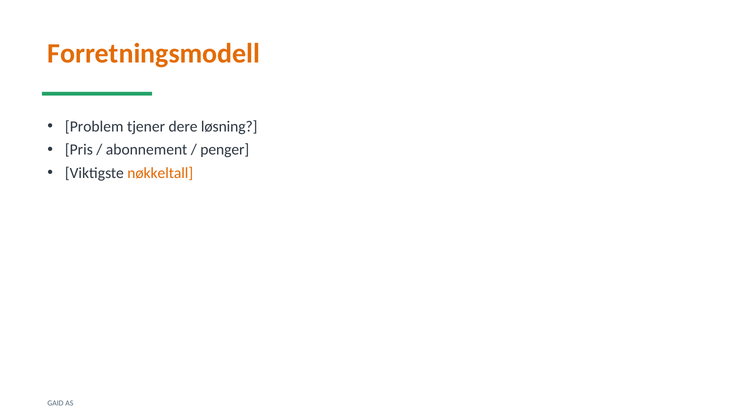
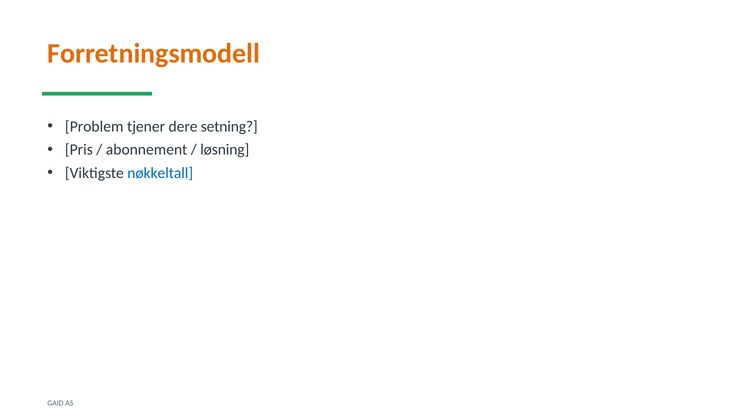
løsning: løsning -> setning
penger: penger -> løsning
nøkkeltall colour: orange -> blue
